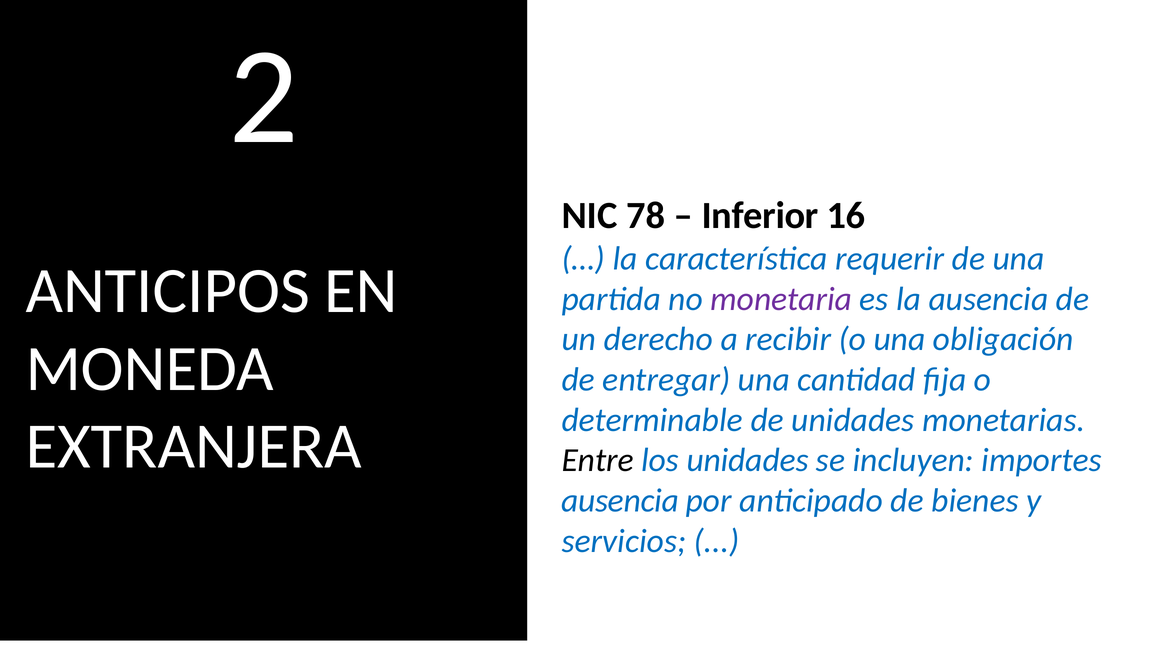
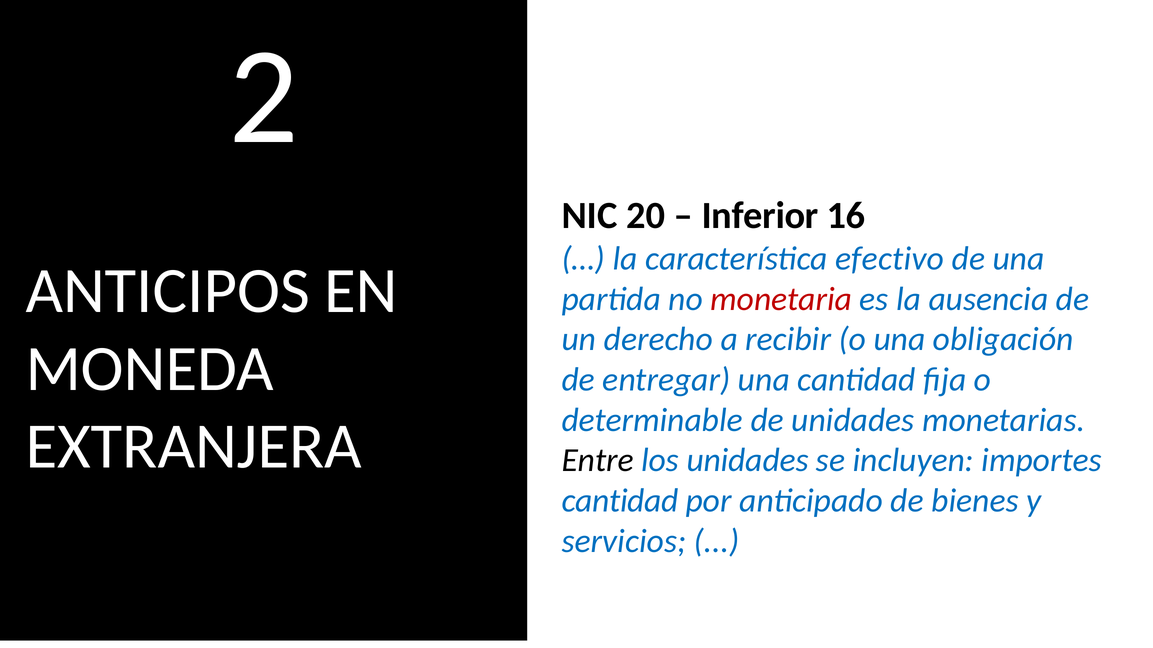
78: 78 -> 20
requerir: requerir -> efectivo
monetaria colour: purple -> red
ausencia at (620, 501): ausencia -> cantidad
